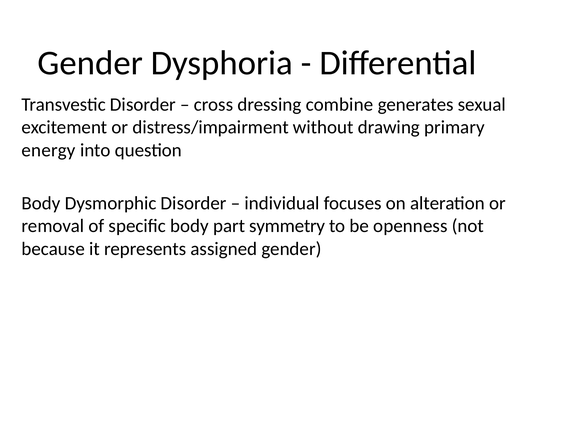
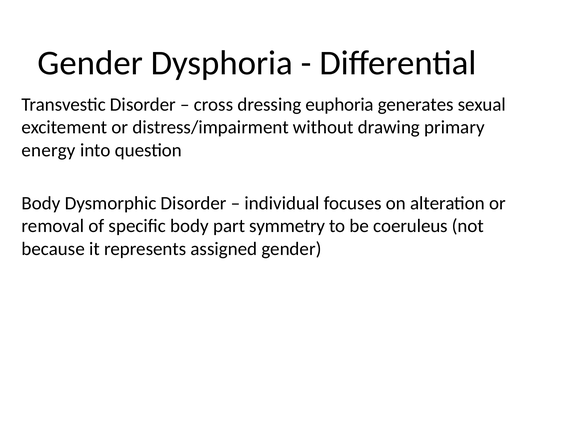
combine: combine -> euphoria
openness: openness -> coeruleus
